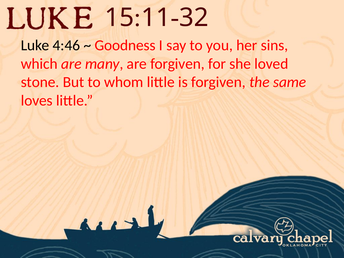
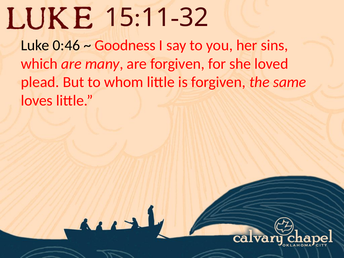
4:46: 4:46 -> 0:46
stone: stone -> plead
